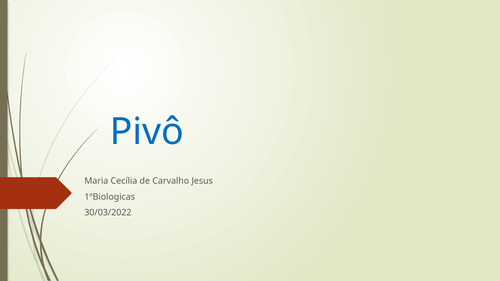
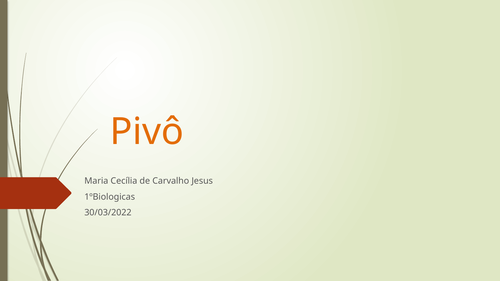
Pivô colour: blue -> orange
